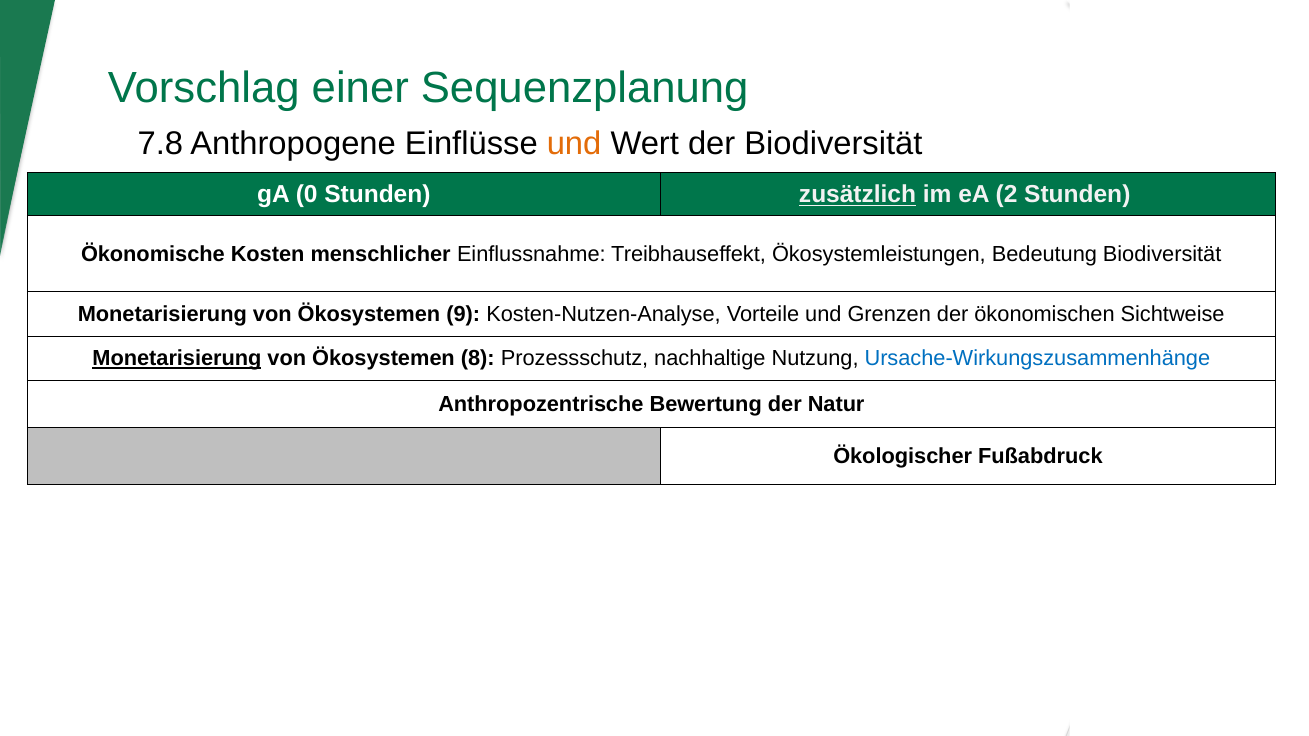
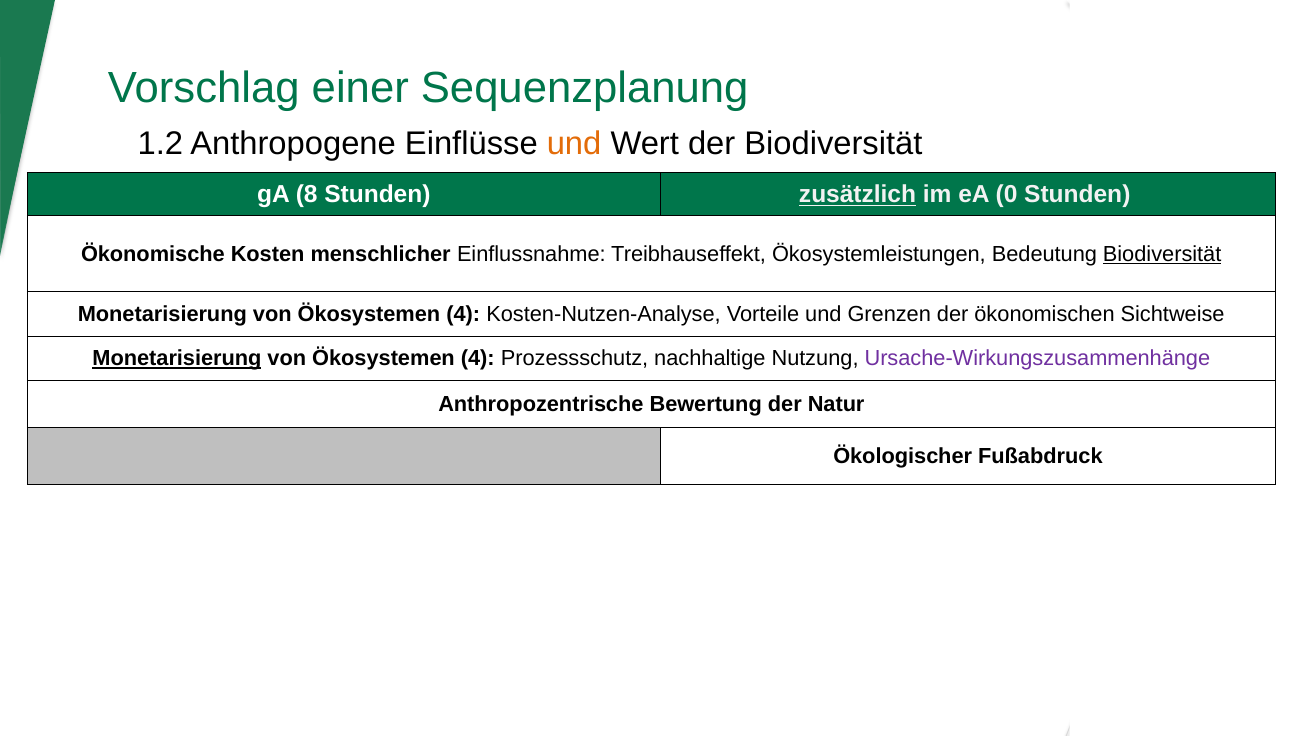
7.8: 7.8 -> 1.2
0: 0 -> 8
2: 2 -> 0
Biodiversität at (1162, 254) underline: none -> present
9 at (463, 314): 9 -> 4
8 at (478, 359): 8 -> 4
Ursache-Wirkungszusammenhänge colour: blue -> purple
